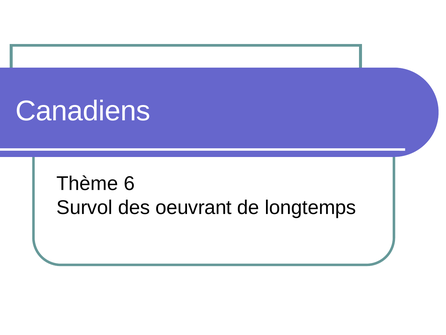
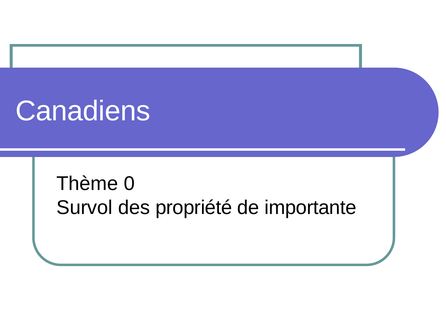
6: 6 -> 0
oeuvrant: oeuvrant -> propriété
longtemps: longtemps -> importante
